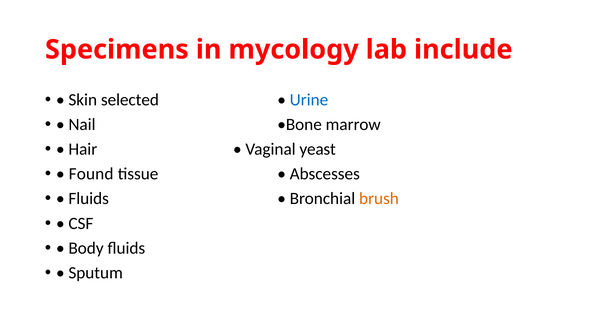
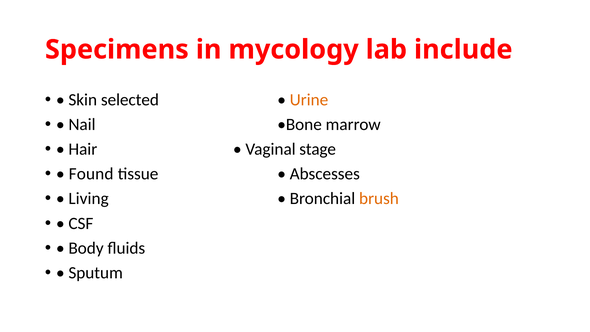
Urine colour: blue -> orange
yeast: yeast -> stage
Fluids at (89, 199): Fluids -> Living
